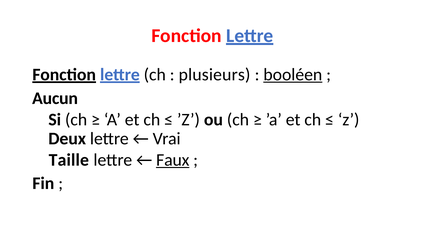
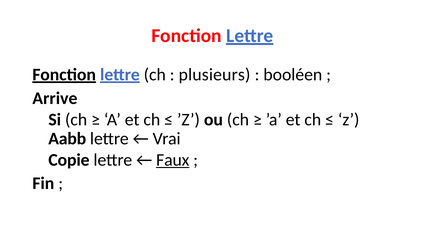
booléen underline: present -> none
Aucun: Aucun -> Arrive
Deux: Deux -> Aabb
Taille: Taille -> Copie
